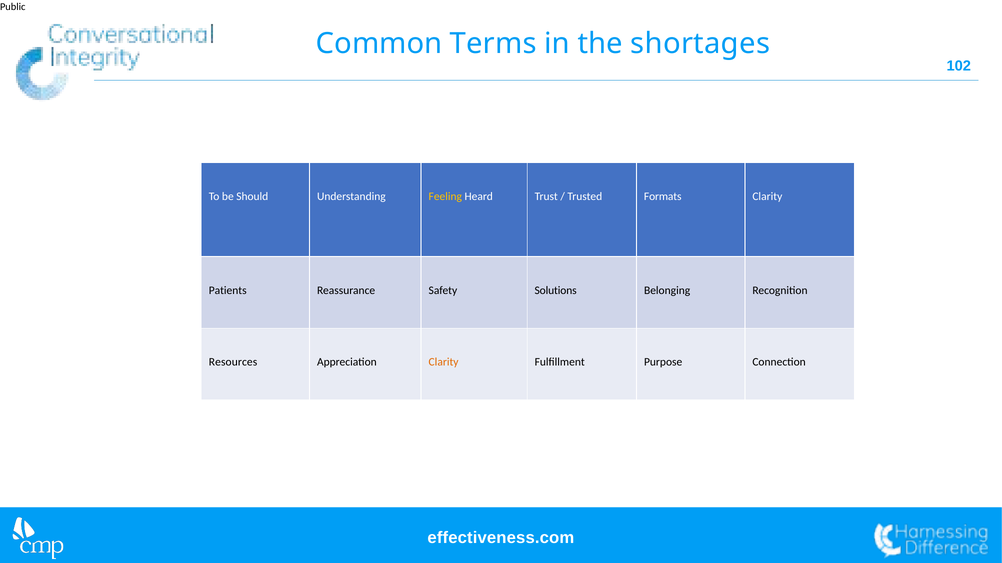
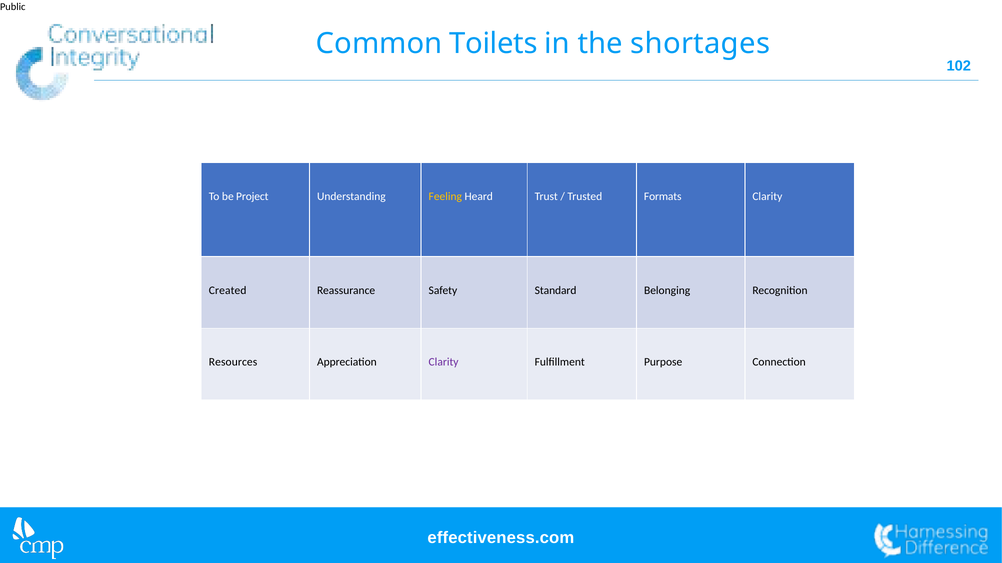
Terms: Terms -> Toilets
Should: Should -> Project
Patients: Patients -> Created
Solutions: Solutions -> Standard
Clarity at (444, 363) colour: orange -> purple
